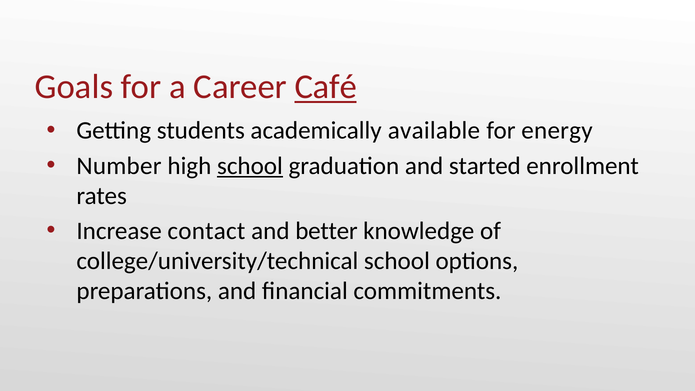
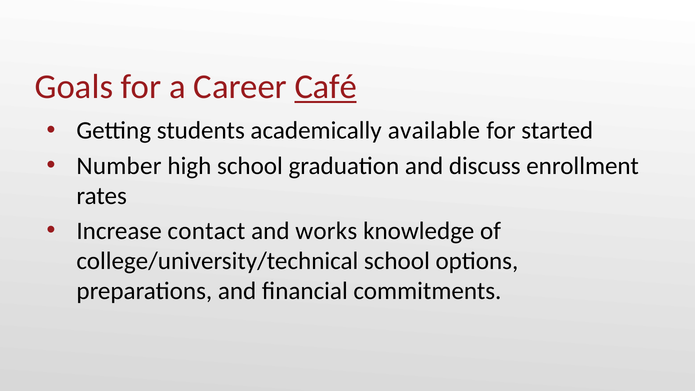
energy: energy -> started
school at (250, 166) underline: present -> none
started: started -> discuss
better: better -> works
